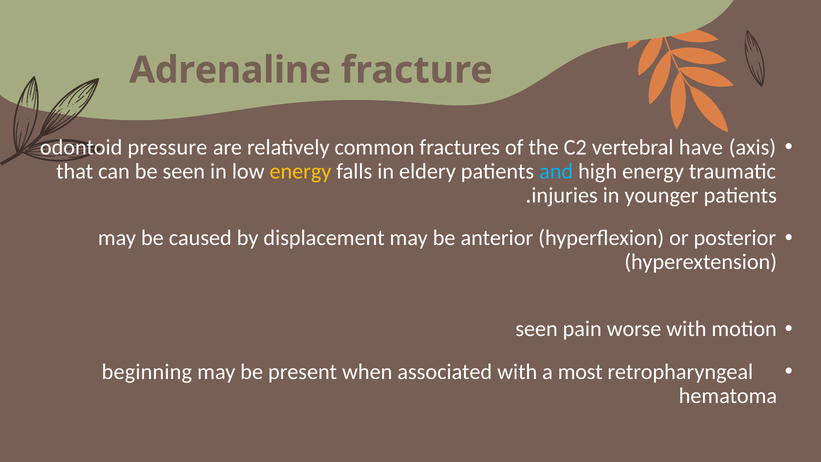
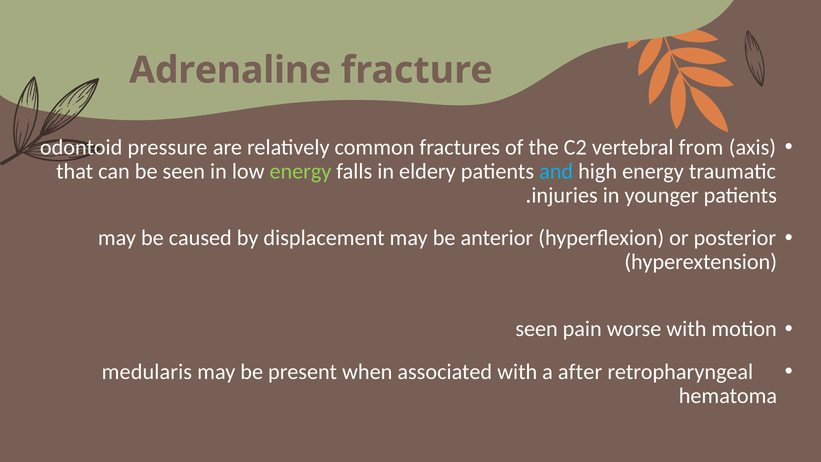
have: have -> from
energy at (300, 171) colour: yellow -> light green
beginning: beginning -> medularis
most: most -> after
